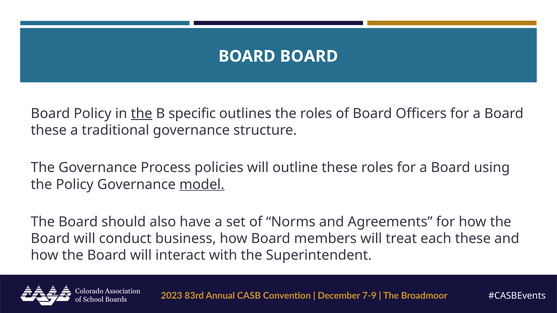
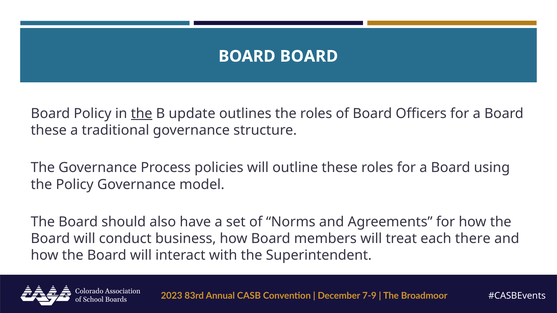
specific: specific -> update
model underline: present -> none
each these: these -> there
